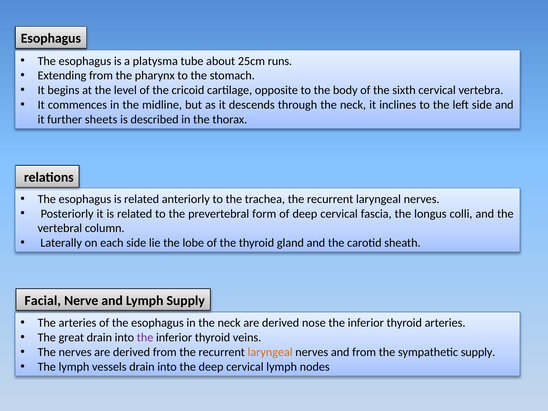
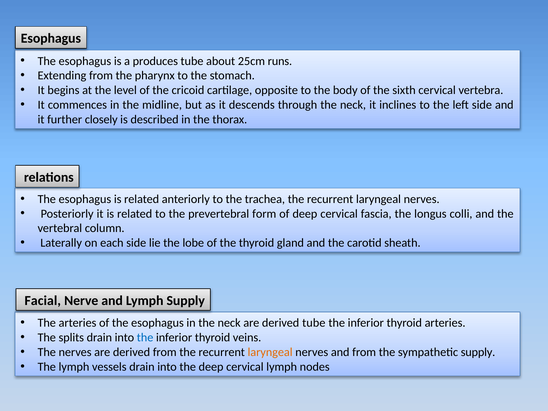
platysma: platysma -> produces
sheets: sheets -> closely
derived nose: nose -> tube
great: great -> splits
the at (145, 338) colour: purple -> blue
